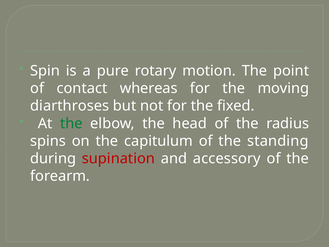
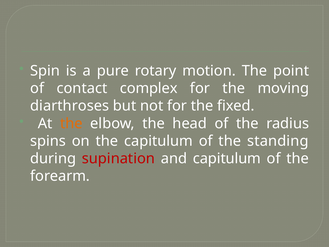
whereas: whereas -> complex
the at (71, 123) colour: green -> orange
and accessory: accessory -> capitulum
